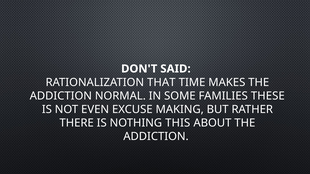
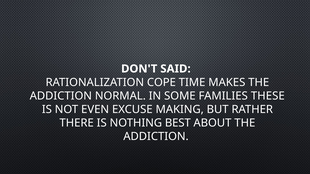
THAT: THAT -> COPE
THIS: THIS -> BEST
